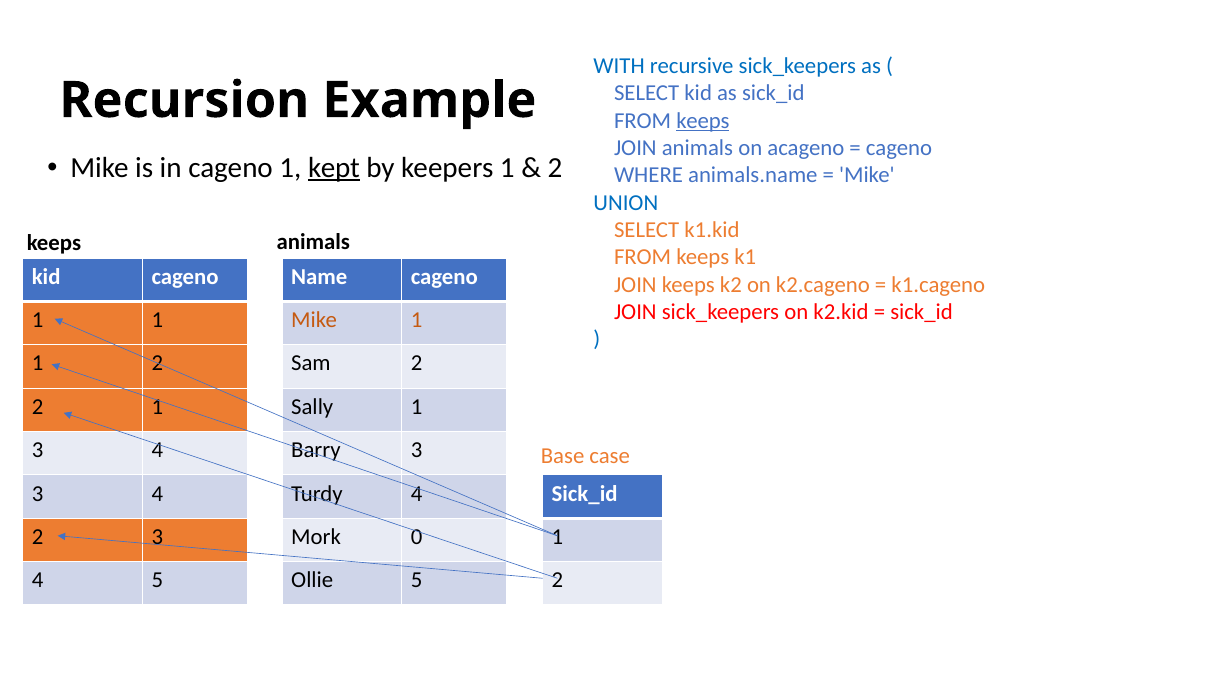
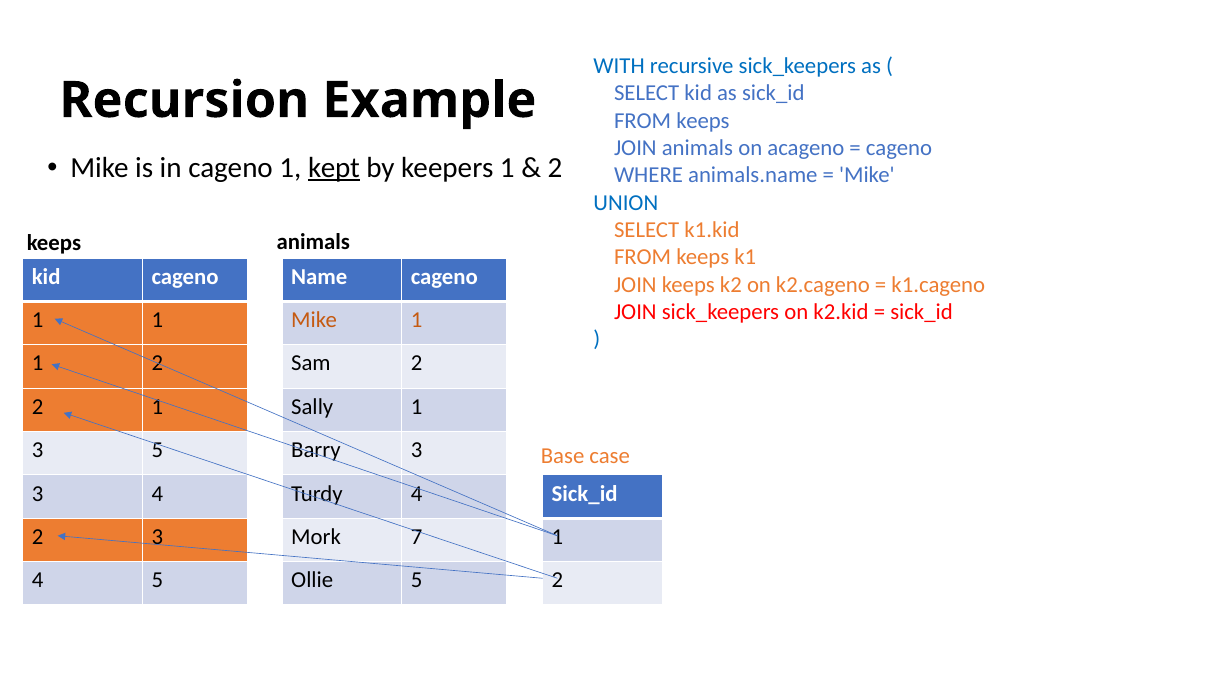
keeps at (703, 121) underline: present -> none
4 at (157, 450): 4 -> 5
0: 0 -> 7
